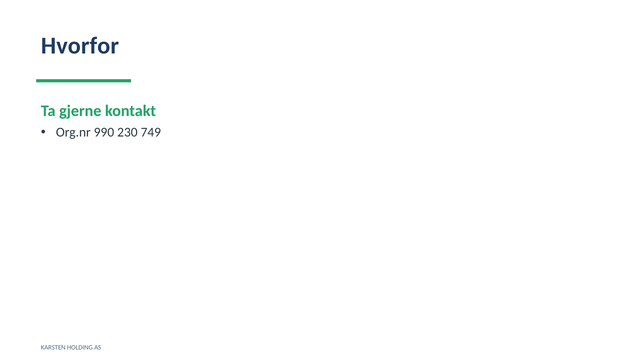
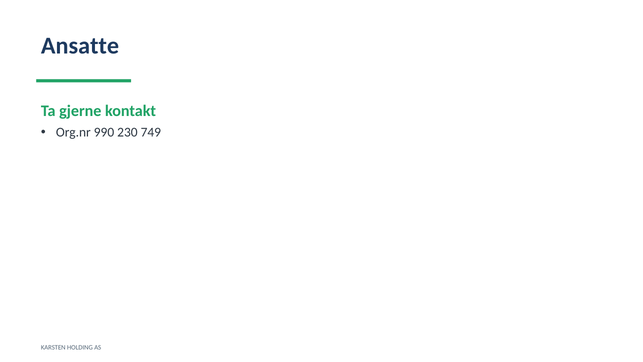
Hvorfor: Hvorfor -> Ansatte
